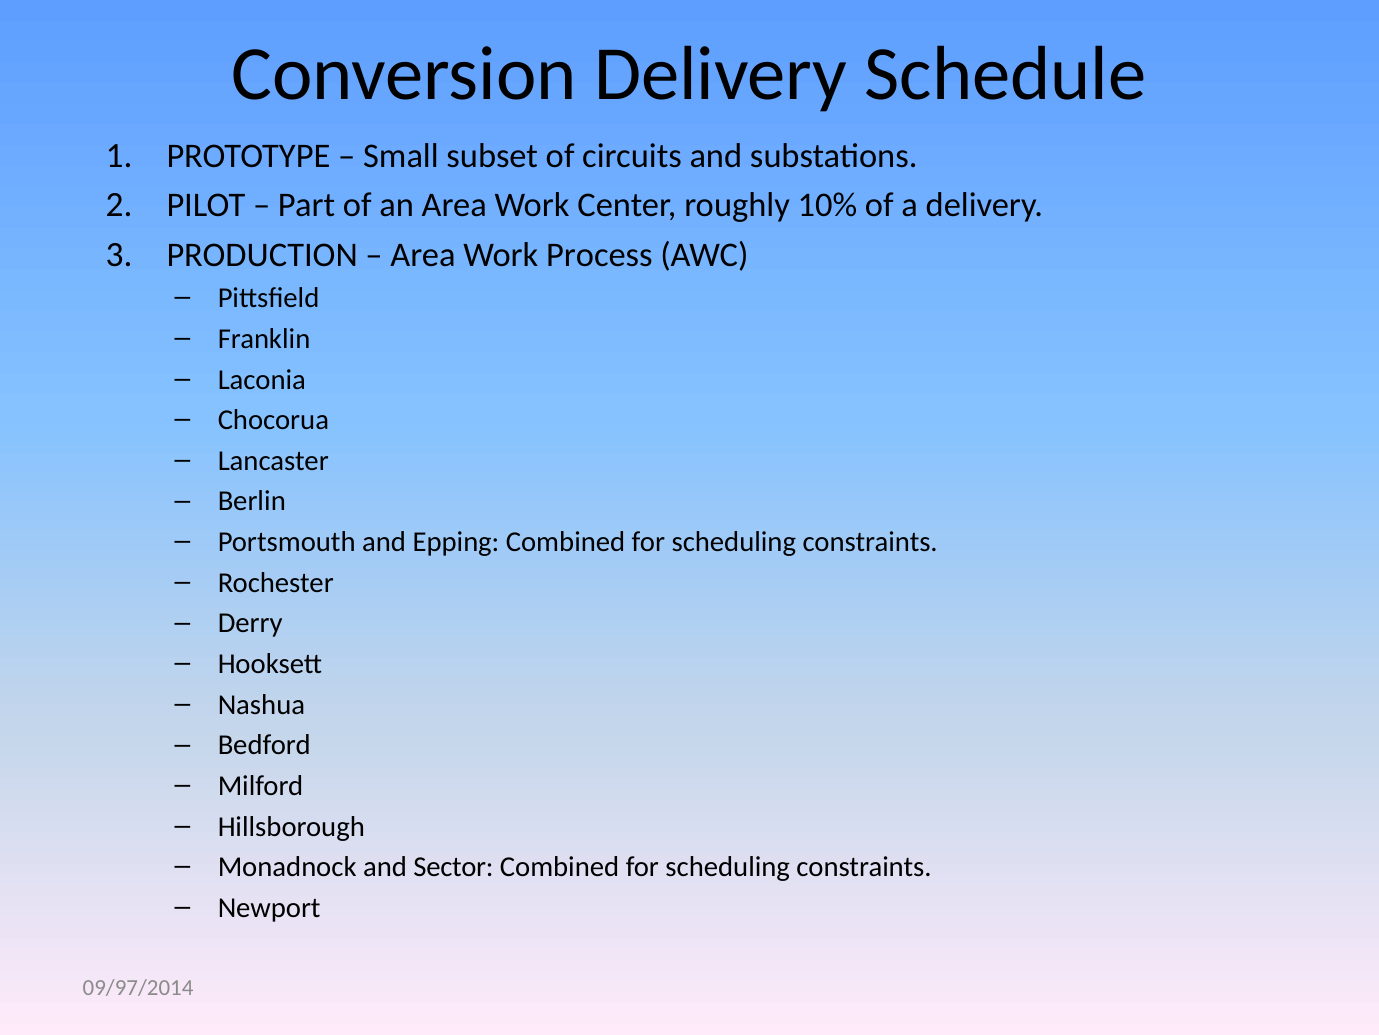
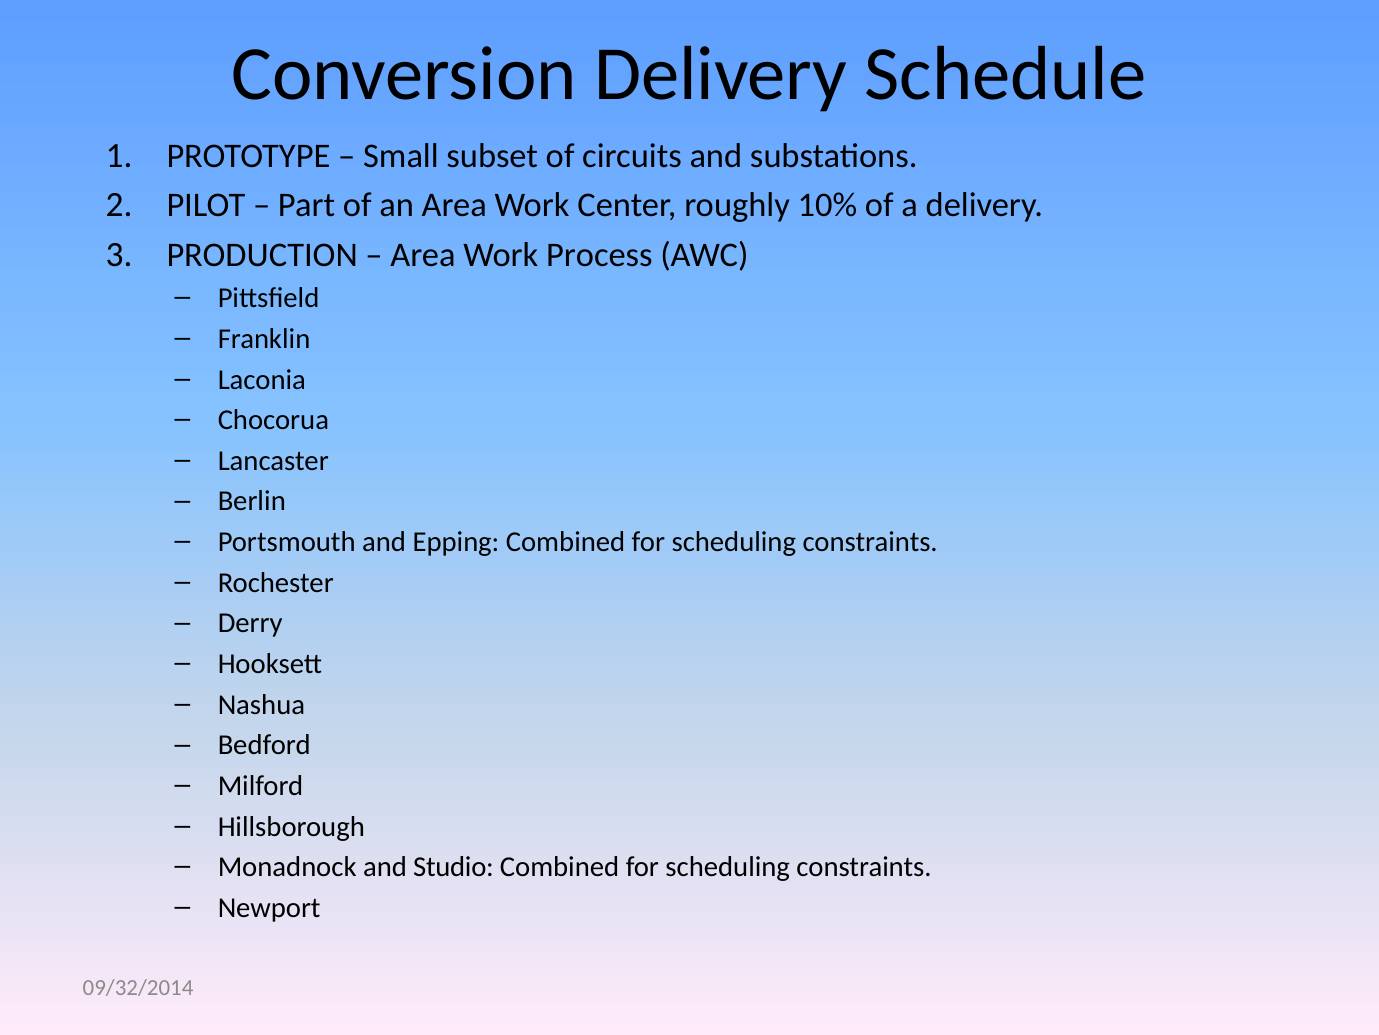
Sector: Sector -> Studio
09/97/2014: 09/97/2014 -> 09/32/2014
